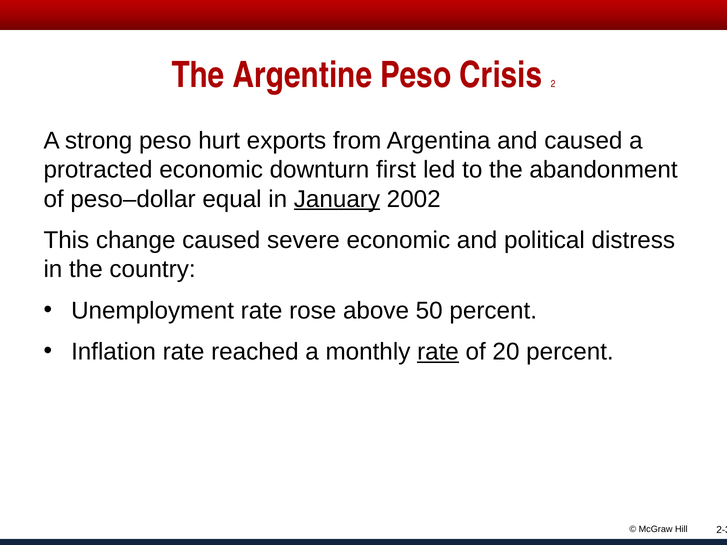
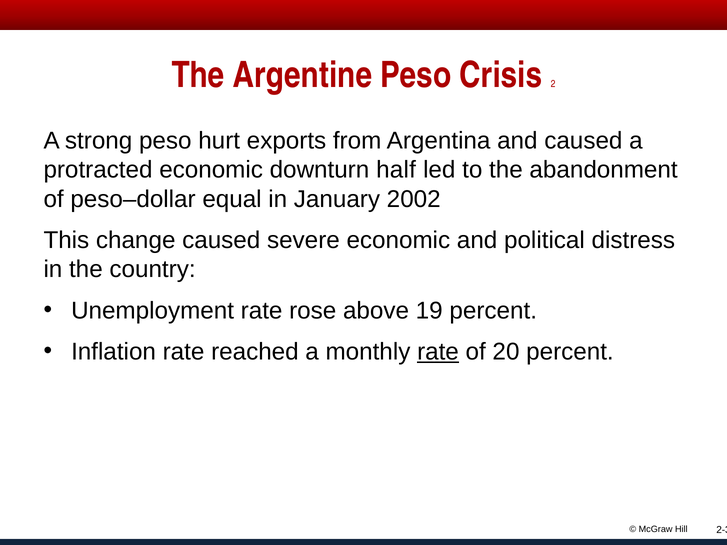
first: first -> half
January underline: present -> none
50: 50 -> 19
